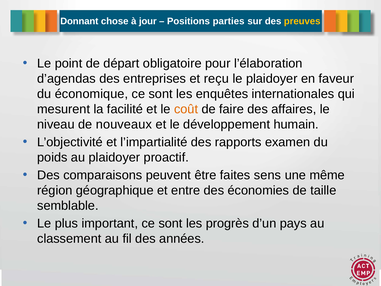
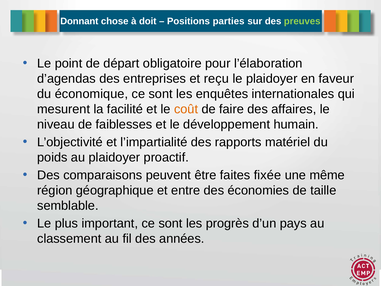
jour: jour -> doit
preuves colour: yellow -> light green
nouveaux: nouveaux -> faiblesses
examen: examen -> matériel
sens: sens -> fixée
